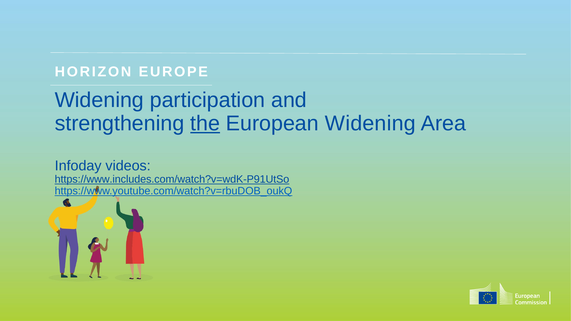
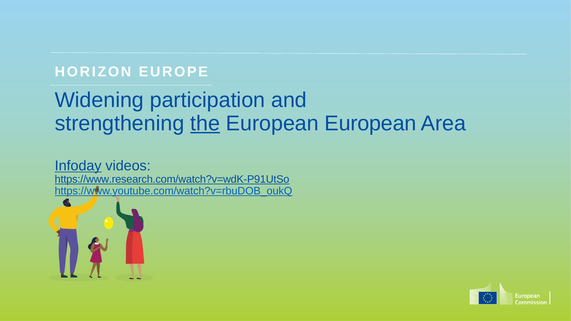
European Widening: Widening -> European
Infoday underline: none -> present
https://www.includes.com/watch?v=wdK-P91UtSo: https://www.includes.com/watch?v=wdK-P91UtSo -> https://www.research.com/watch?v=wdK-P91UtSo
